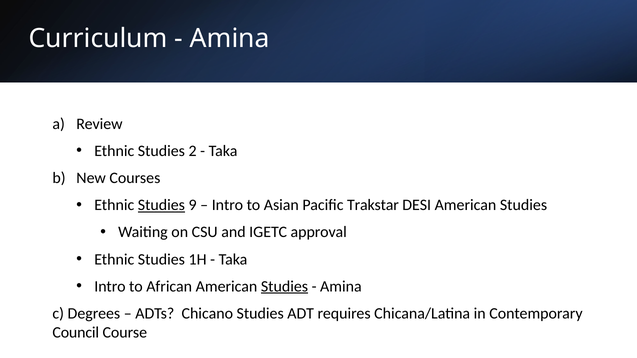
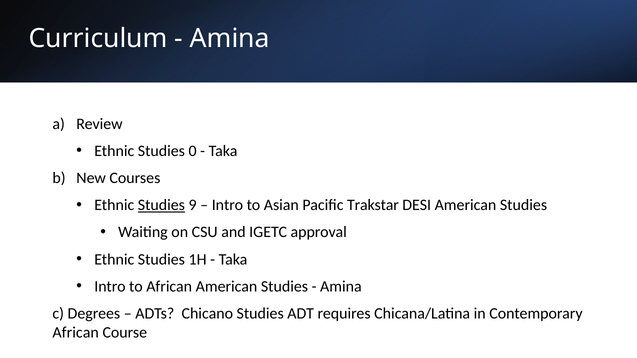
2: 2 -> 0
Studies at (285, 287) underline: present -> none
Council at (76, 333): Council -> African
